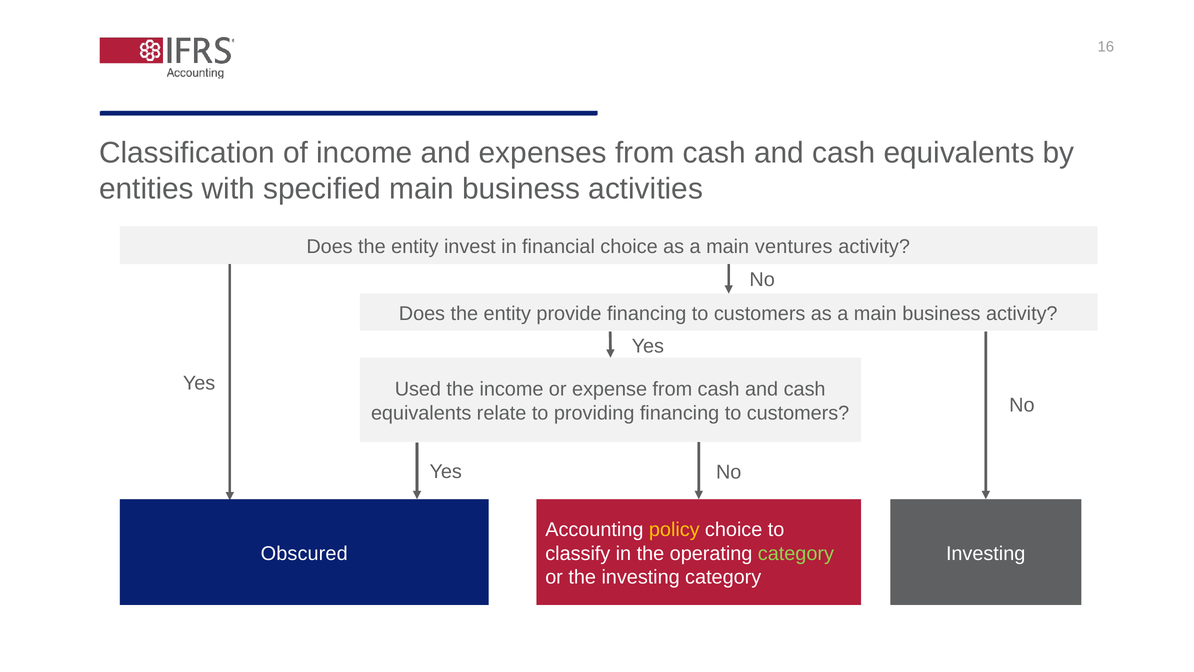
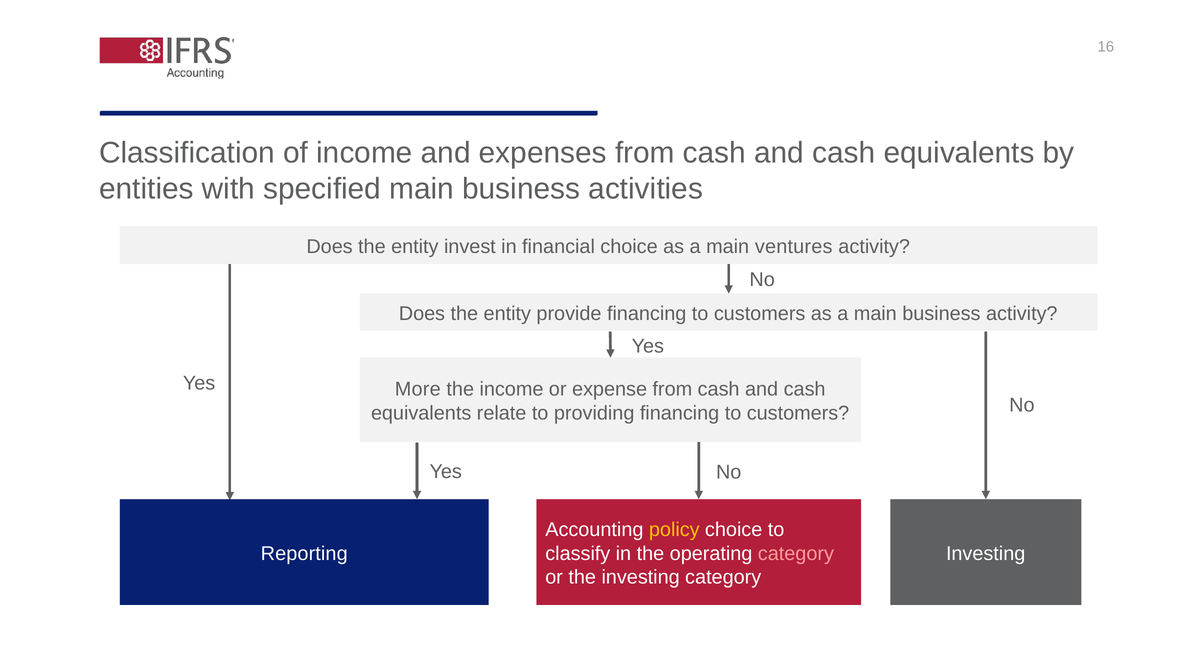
Used: Used -> More
Obscured: Obscured -> Reporting
category at (796, 553) colour: light green -> pink
